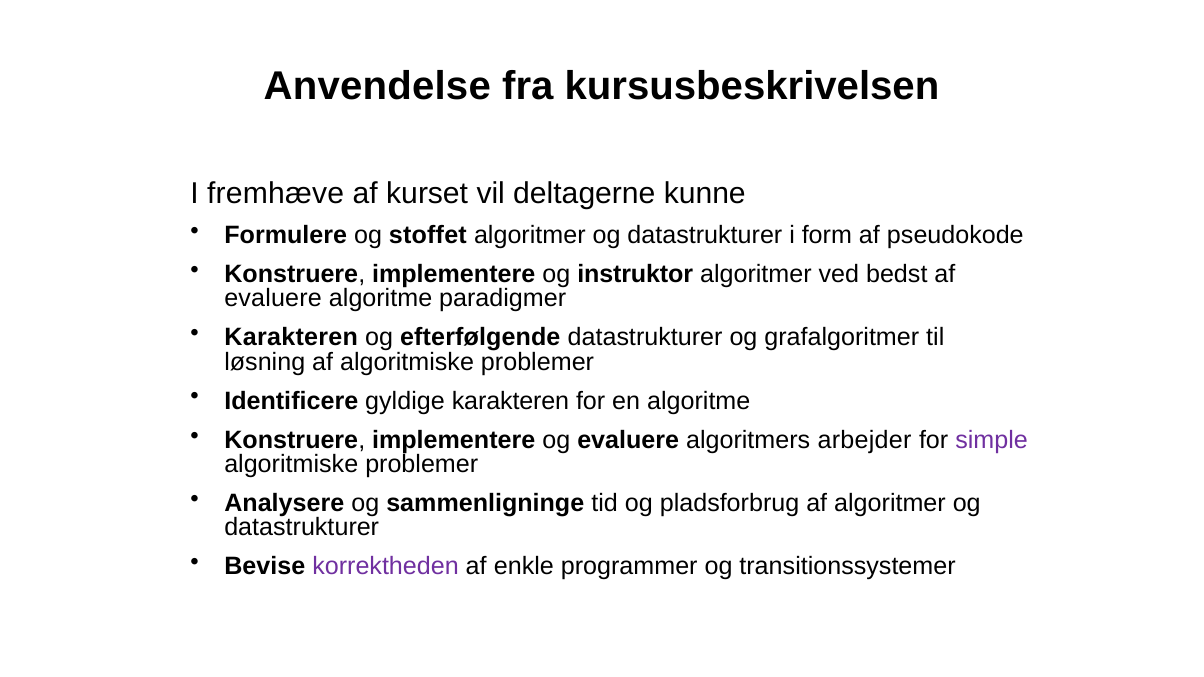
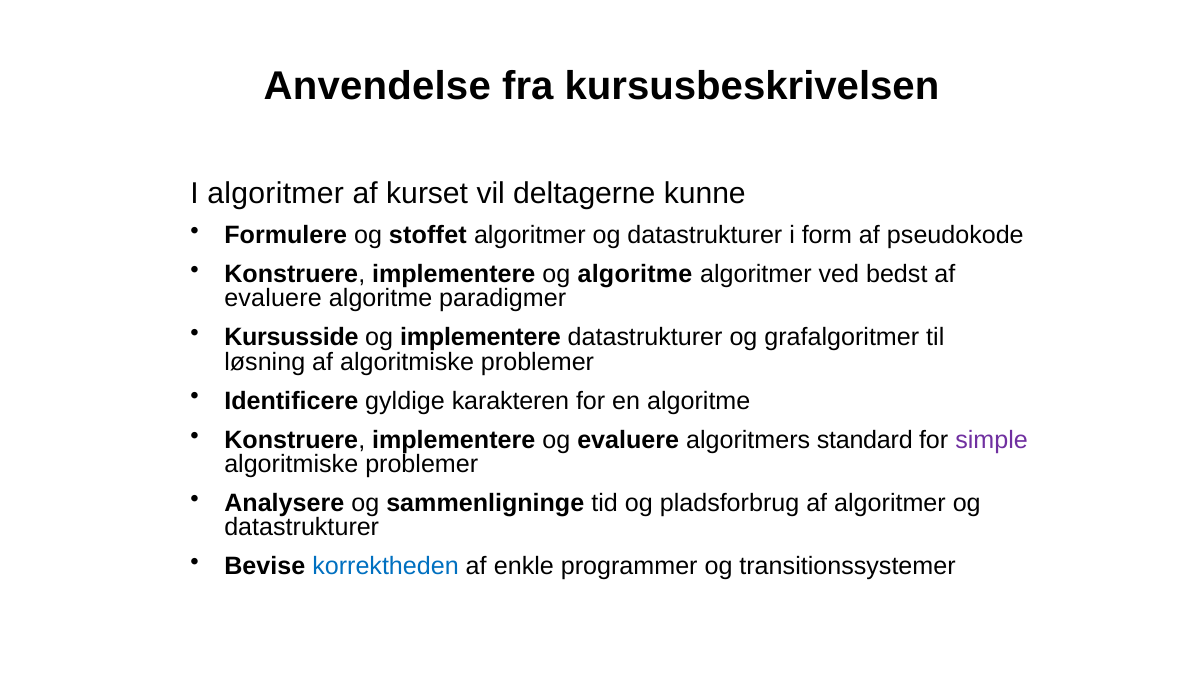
I fremhæve: fremhæve -> algoritmer
og instruktor: instruktor -> algoritme
Karakteren at (291, 338): Karakteren -> Kursusside
og efterfølgende: efterfølgende -> implementere
arbejder: arbejder -> standard
korrektheden colour: purple -> blue
